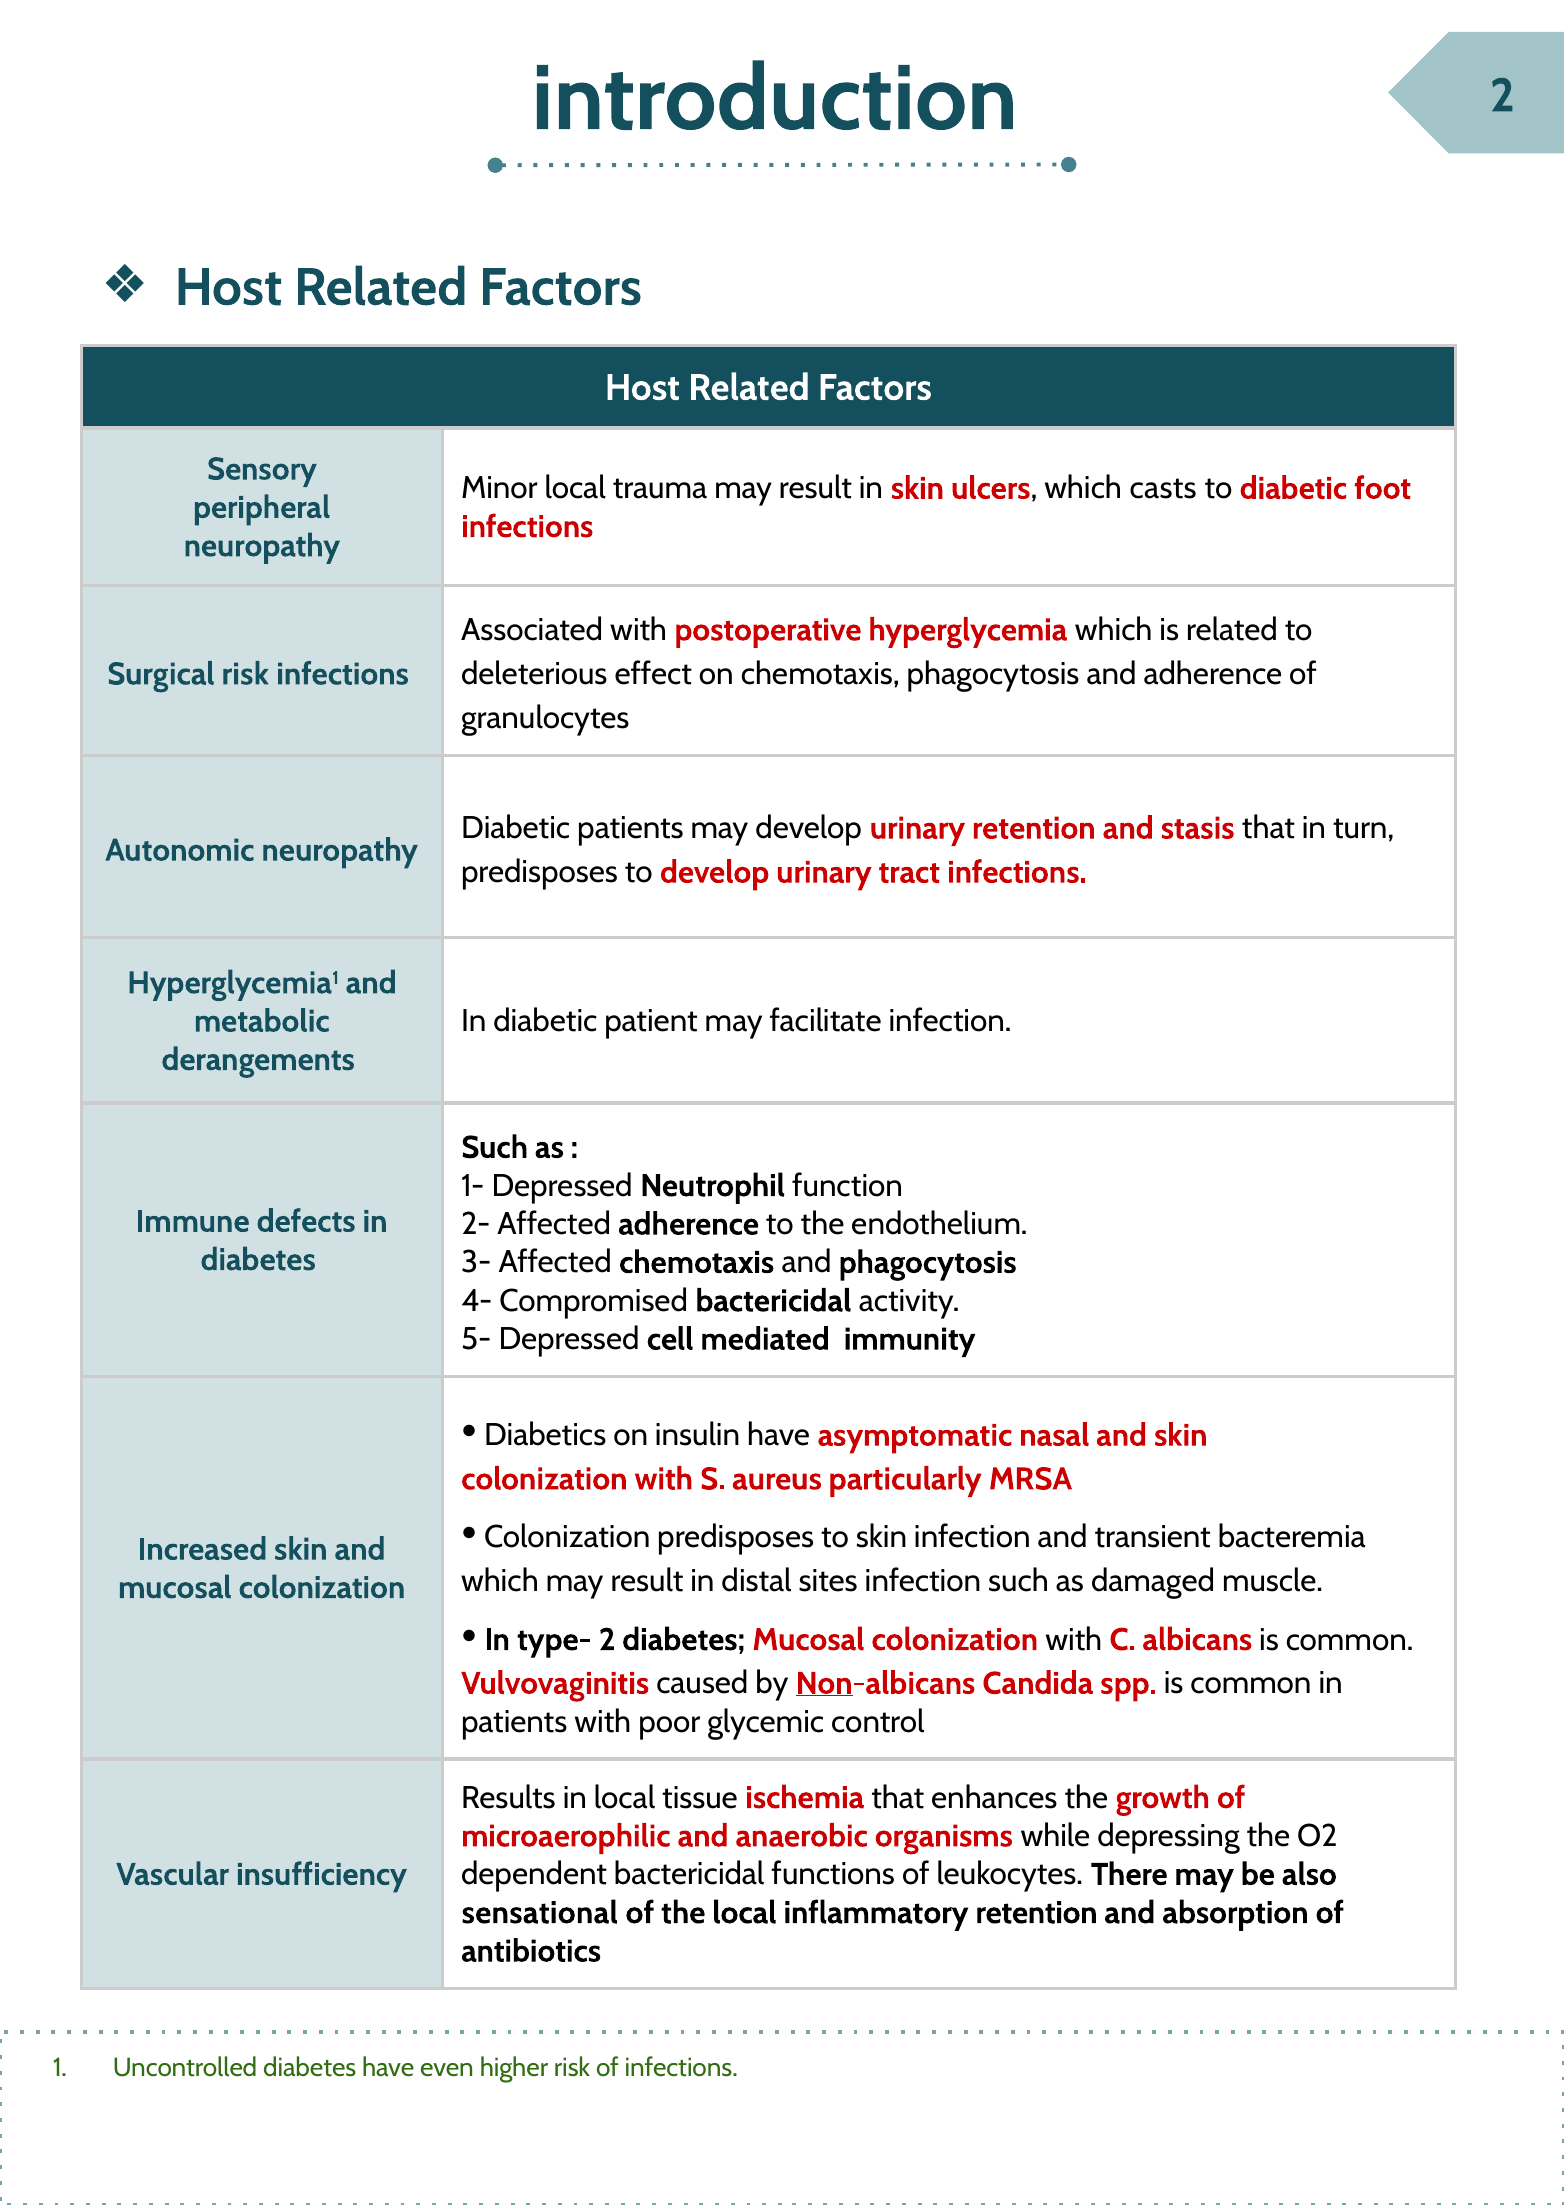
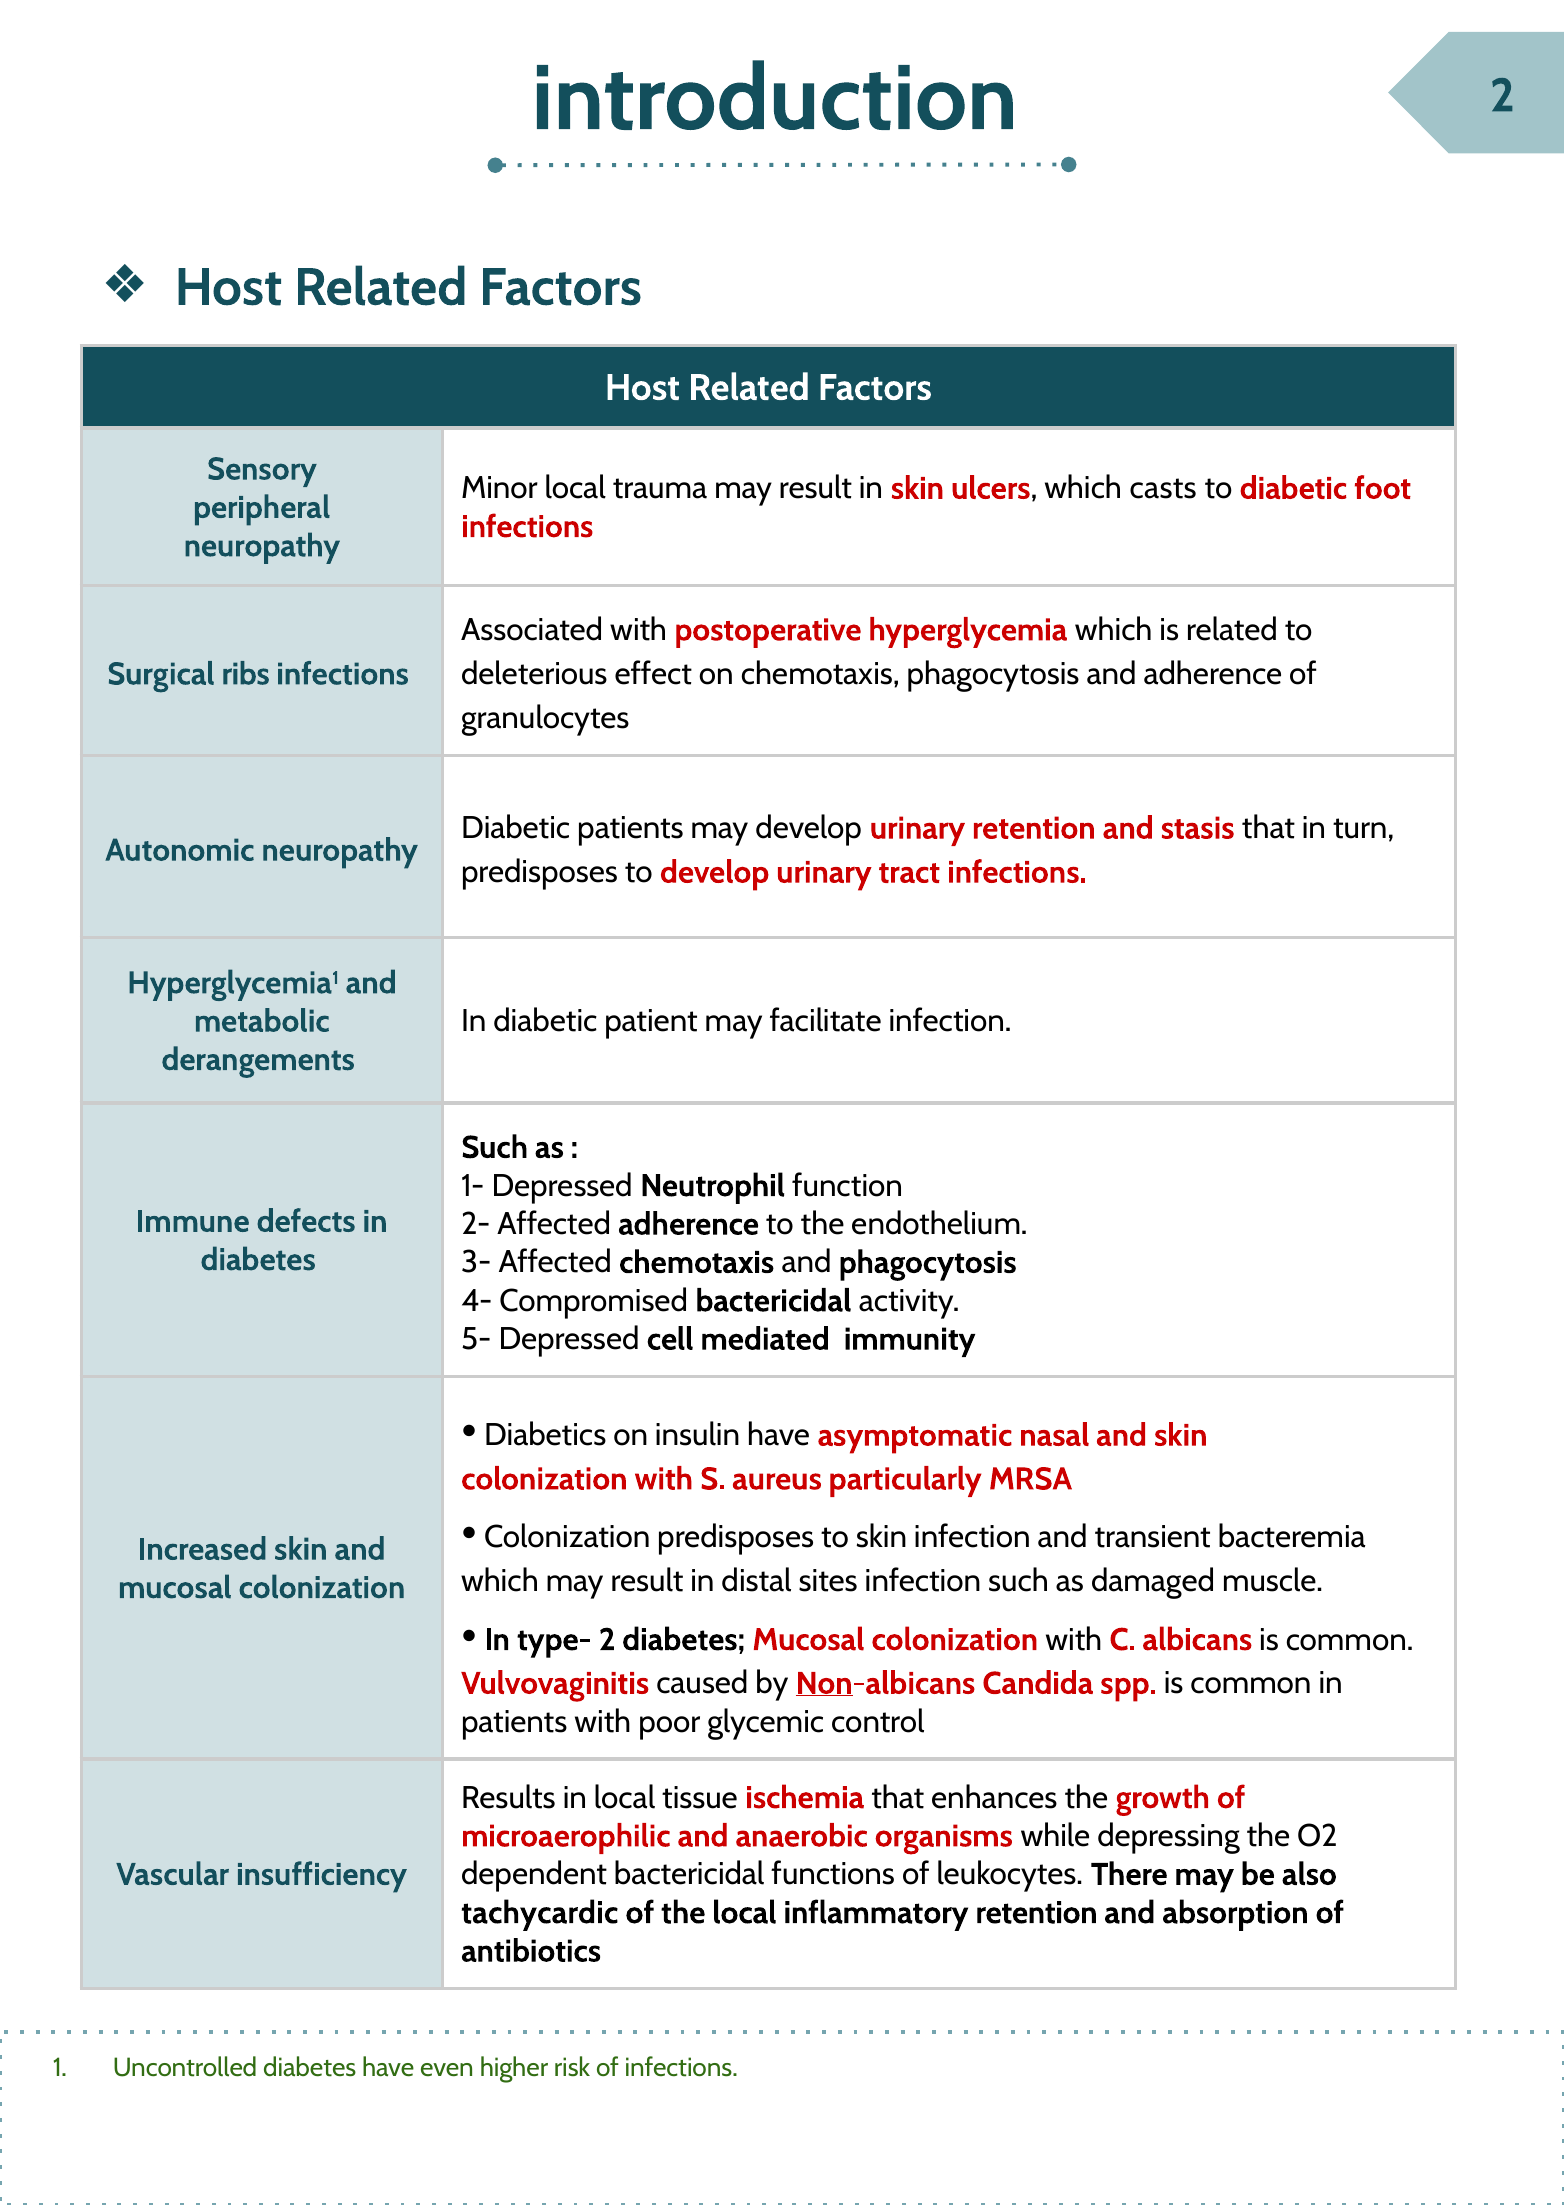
Surgical risk: risk -> ribs
sensational: sensational -> tachycardic
